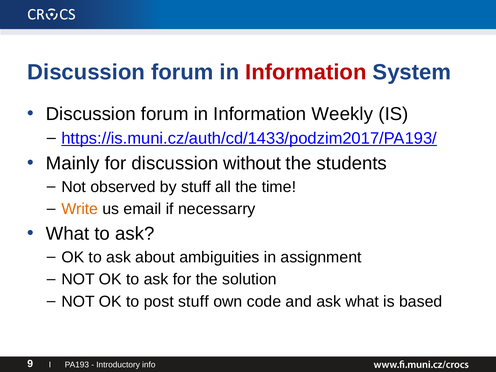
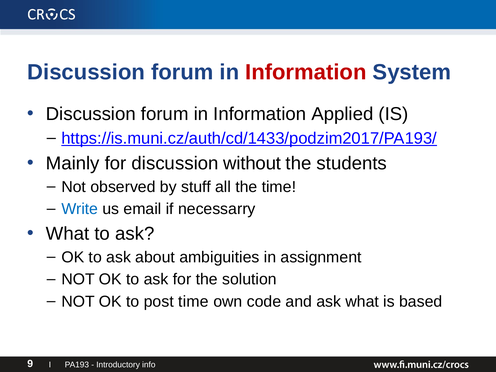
Weekly: Weekly -> Applied
Write colour: orange -> blue
post stuff: stuff -> time
